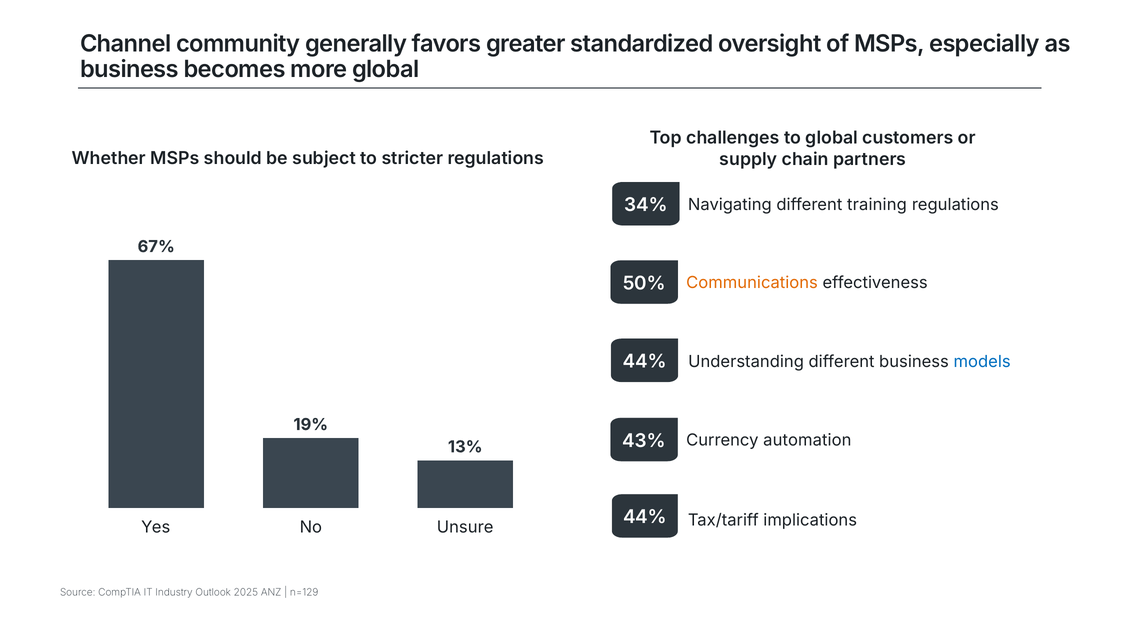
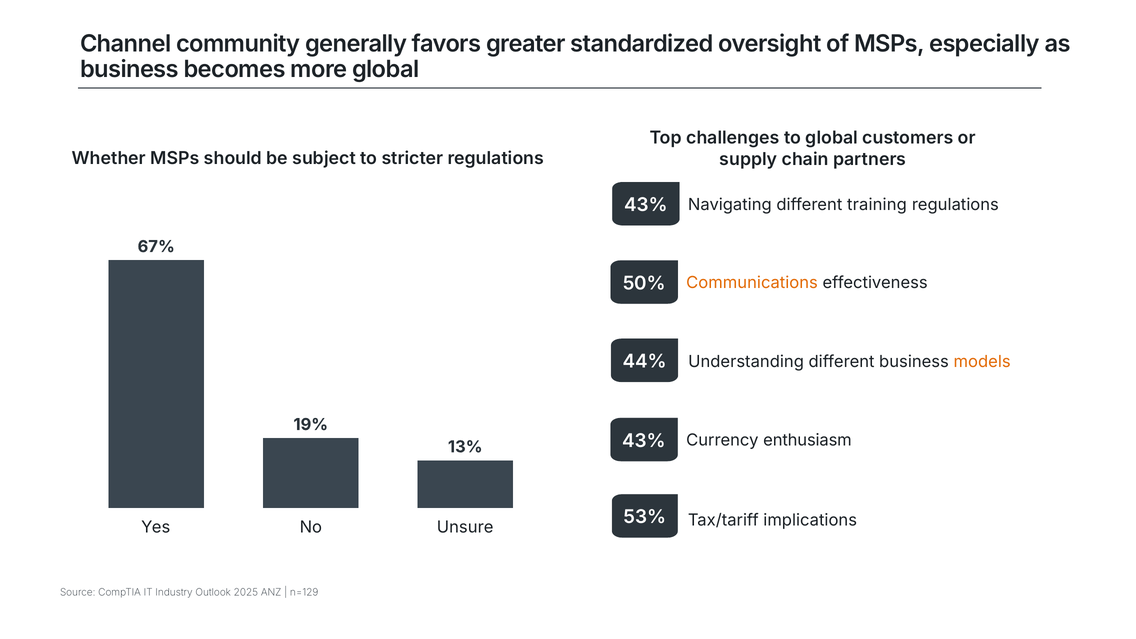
34% at (646, 205): 34% -> 43%
models colour: blue -> orange
automation: automation -> enthusiasm
44% at (645, 517): 44% -> 53%
